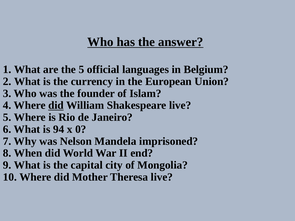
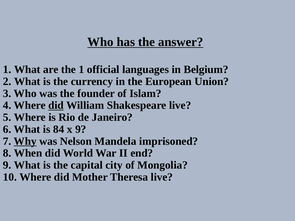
the 5: 5 -> 1
94: 94 -> 84
x 0: 0 -> 9
Why underline: none -> present
